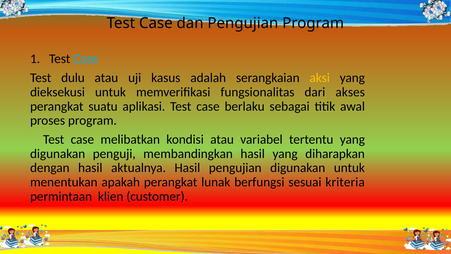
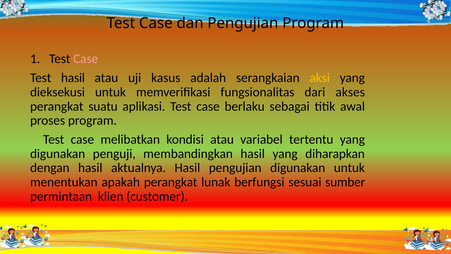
Case at (86, 59) colour: light blue -> pink
Test dulu: dulu -> hasil
kriteria: kriteria -> sumber
